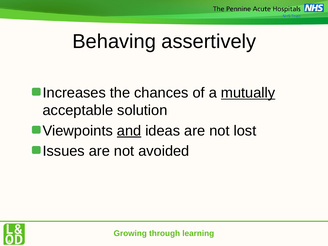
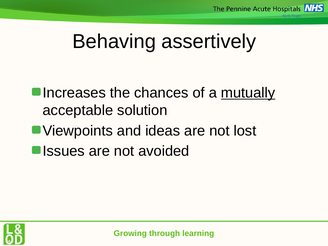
and underline: present -> none
